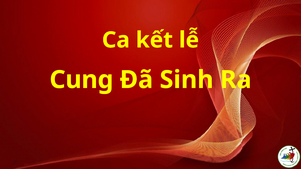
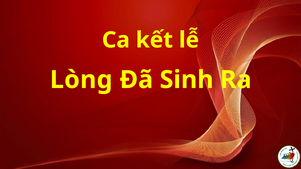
Cung: Cung -> Lòng
